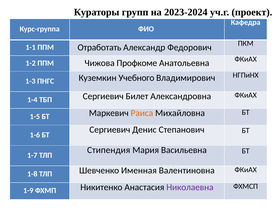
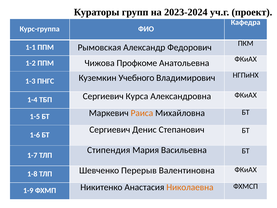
Отработать: Отработать -> Рымовская
Билет: Билет -> Курса
Именная: Именная -> Перерыв
Николаевна colour: purple -> orange
